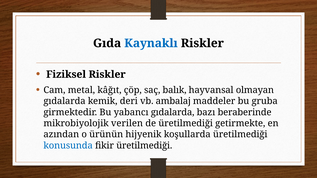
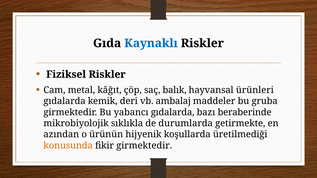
olmayan: olmayan -> ürünleri
verilen: verilen -> sıklıkla
de üretilmediği: üretilmediği -> durumlarda
konusunda colour: blue -> orange
fikir üretilmediği: üretilmediği -> girmektedir
